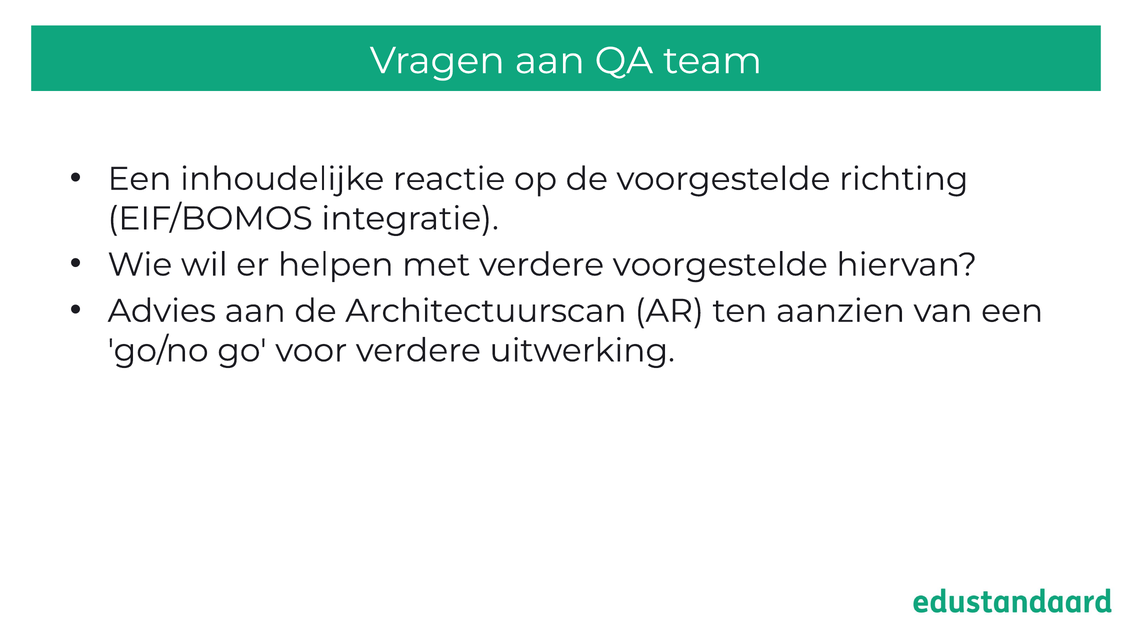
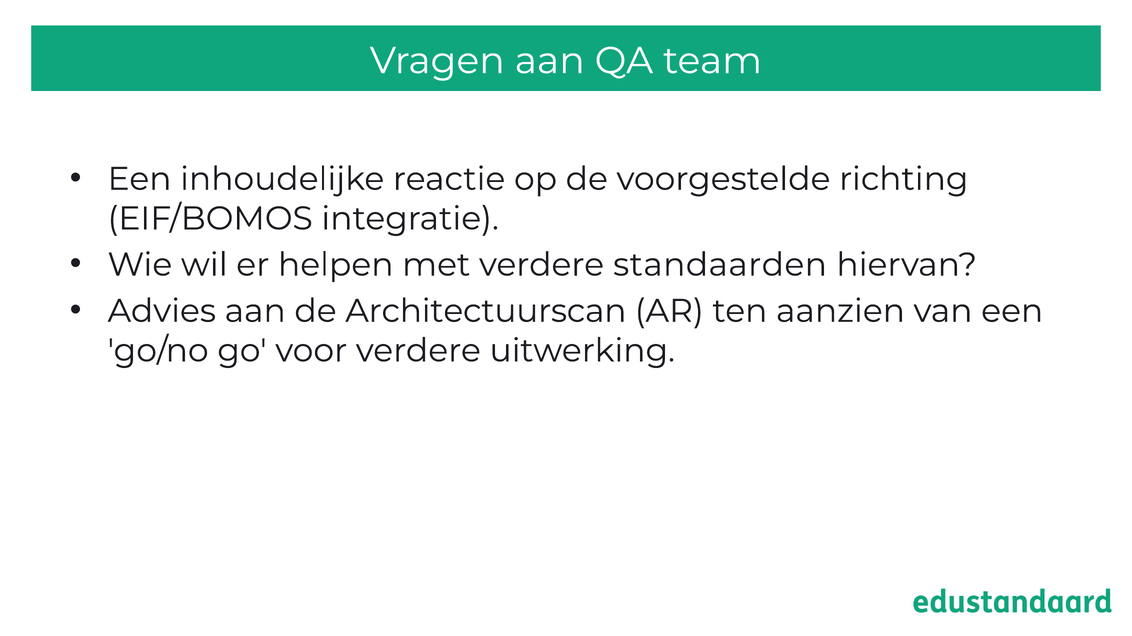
verdere voorgestelde: voorgestelde -> standaarden
